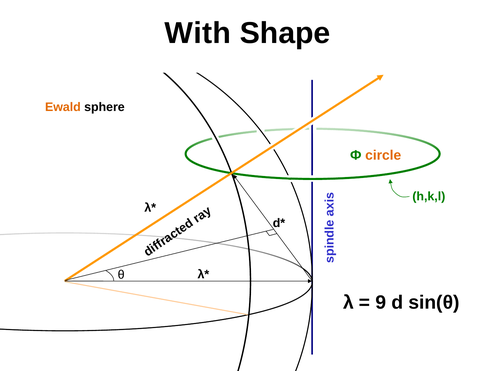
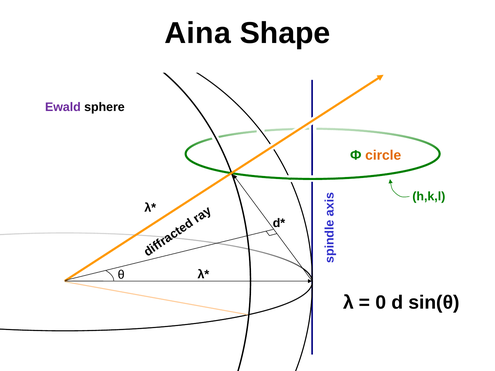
With: With -> Aina
Ewald colour: orange -> purple
9: 9 -> 0
